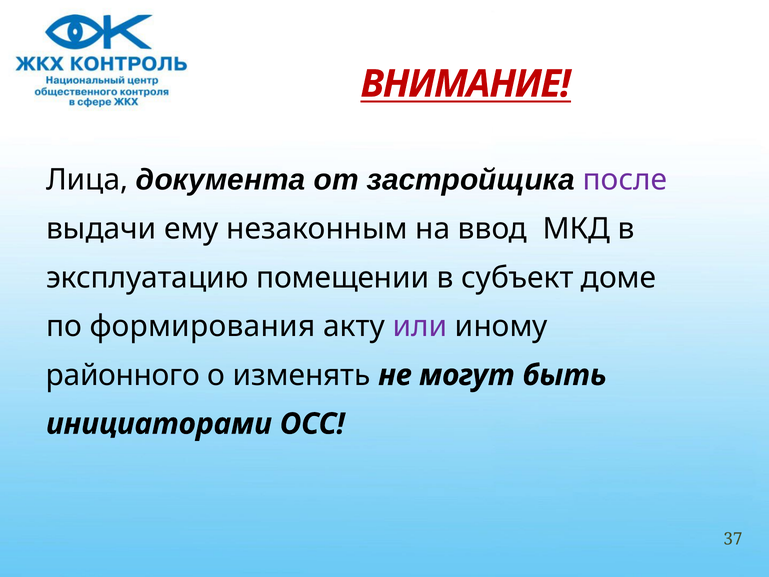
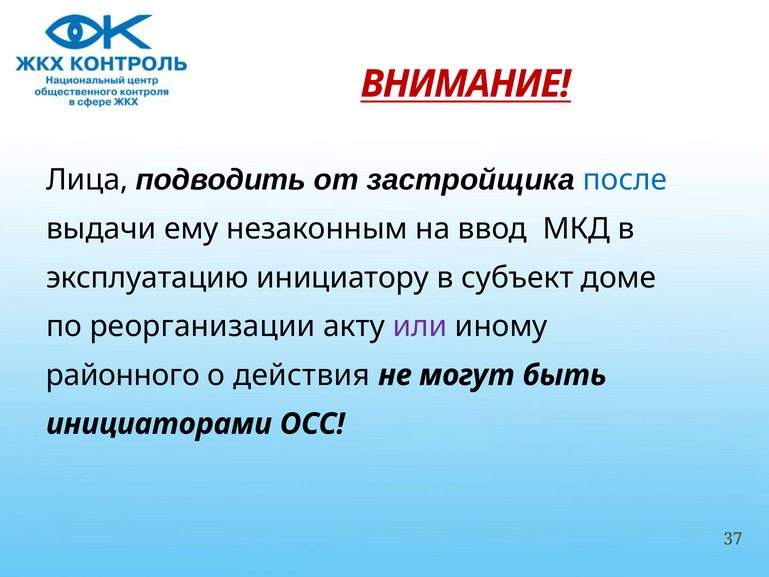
документа: документа -> подводить
после colour: purple -> blue
помещении: помещении -> инициатору
формирования: формирования -> реорганизации
изменять: изменять -> действия
